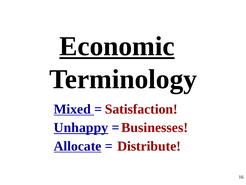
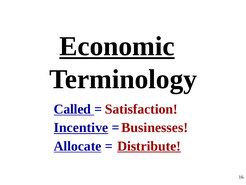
Mixed: Mixed -> Called
Unhappy: Unhappy -> Incentive
Distribute underline: none -> present
